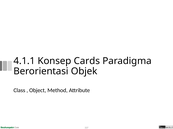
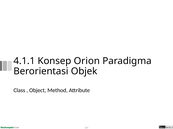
Cards: Cards -> Orion
